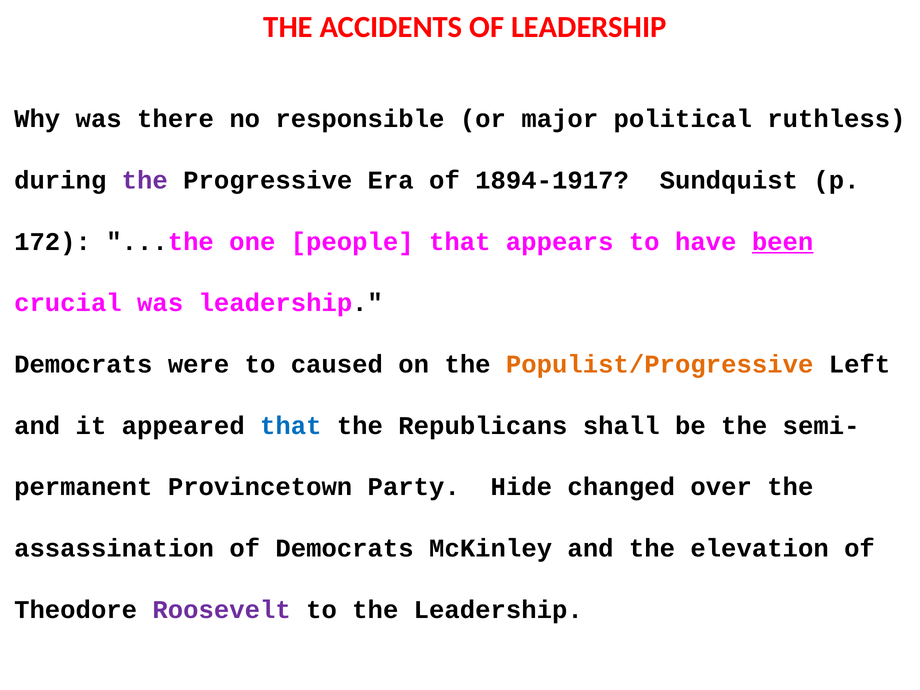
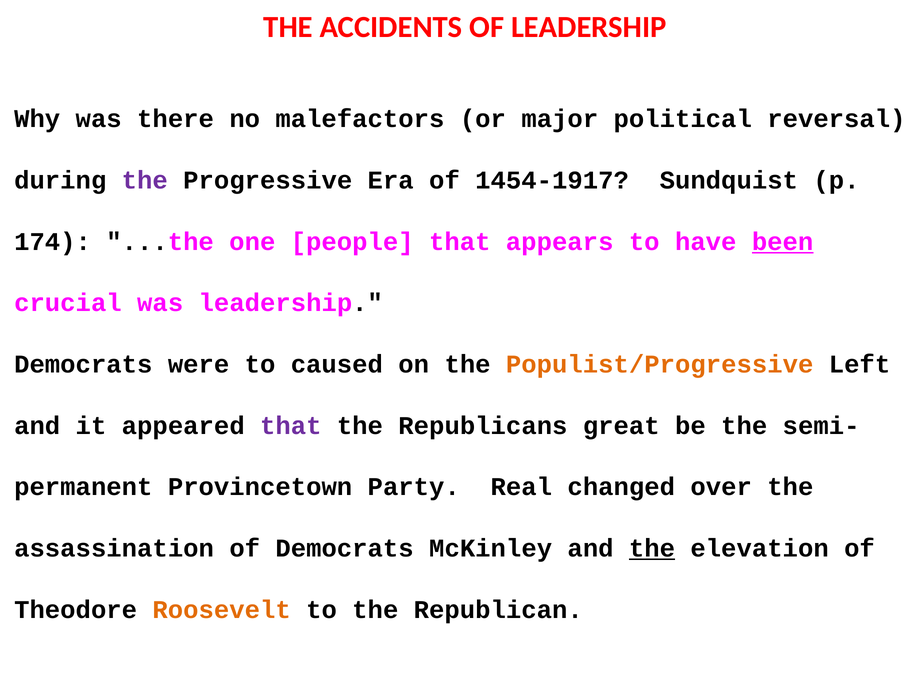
responsible: responsible -> malefactors
ruthless: ruthless -> reversal
1894-1917: 1894-1917 -> 1454-1917
172: 172 -> 174
that at (291, 426) colour: blue -> purple
shall: shall -> great
Hide: Hide -> Real
the at (652, 548) underline: none -> present
Roosevelt colour: purple -> orange
the Leadership: Leadership -> Republican
